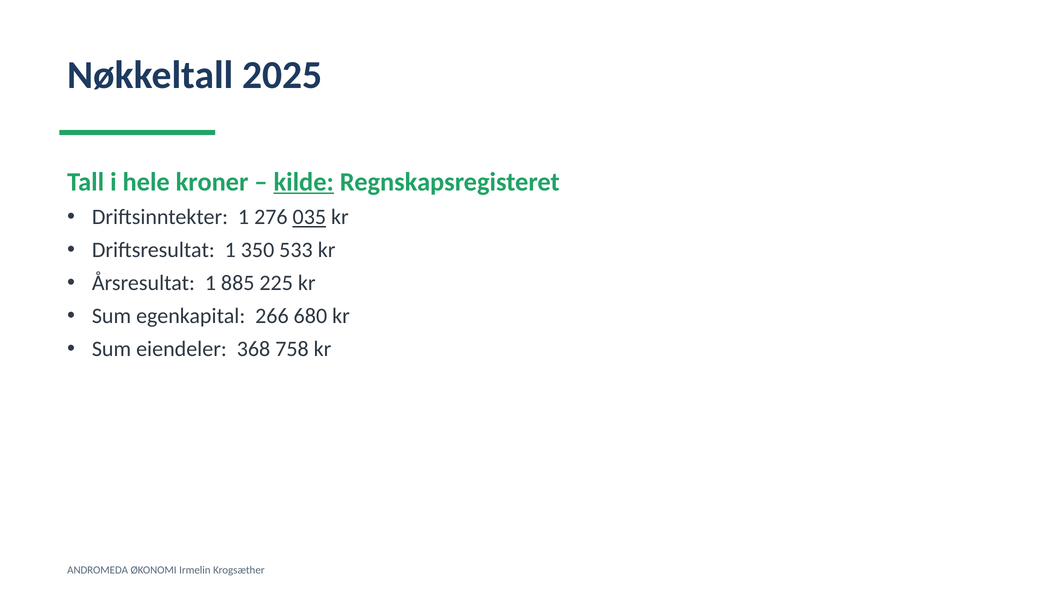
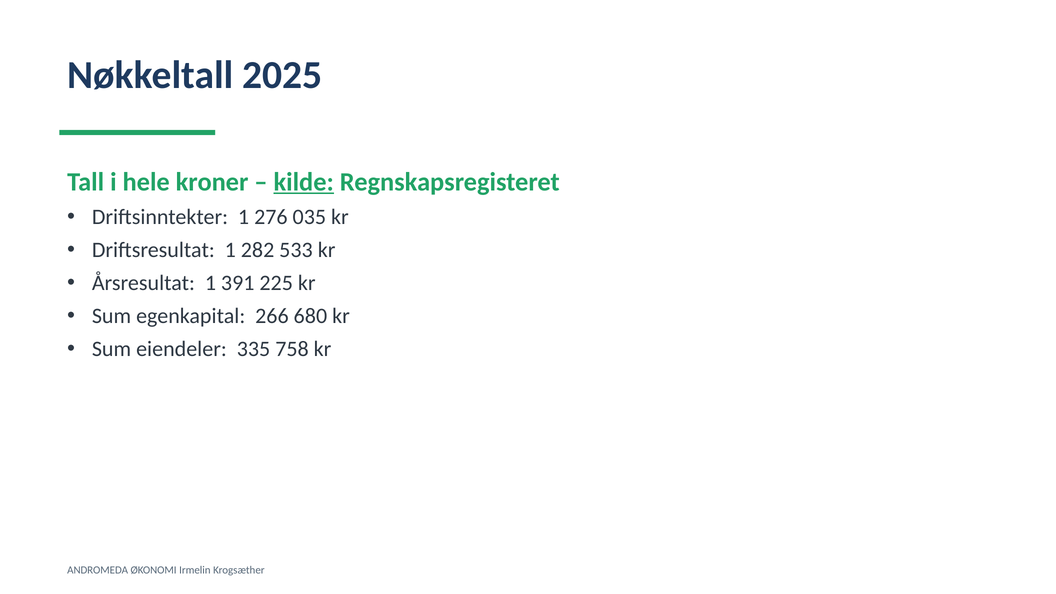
035 underline: present -> none
350: 350 -> 282
885: 885 -> 391
368: 368 -> 335
